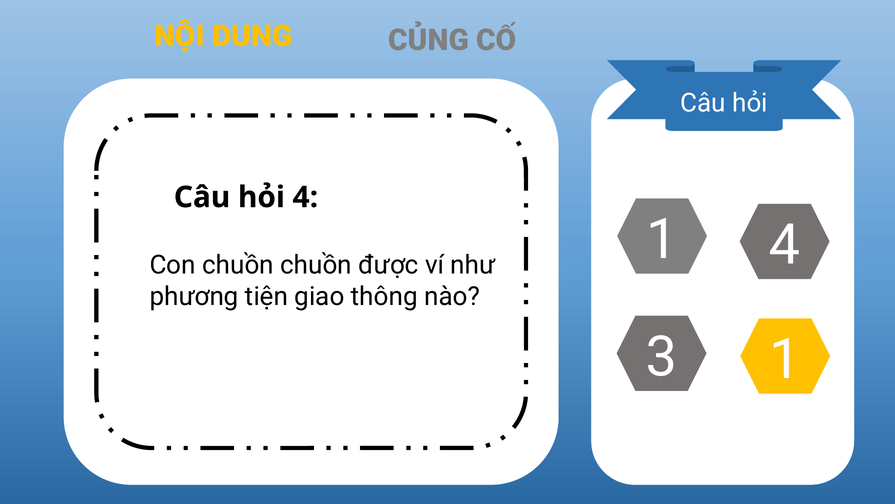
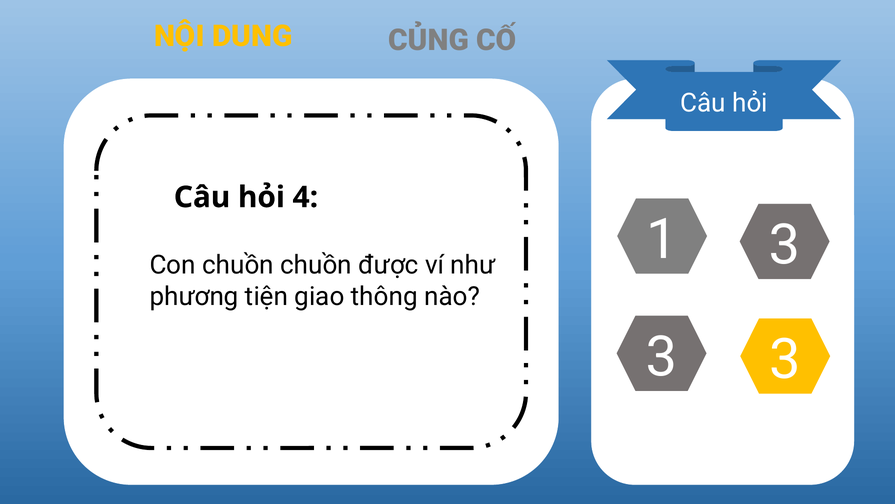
1 4: 4 -> 3
1 at (785, 360): 1 -> 3
